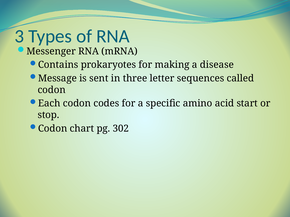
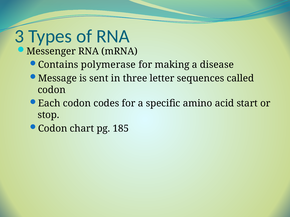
prokaryotes: prokaryotes -> polymerase
302: 302 -> 185
